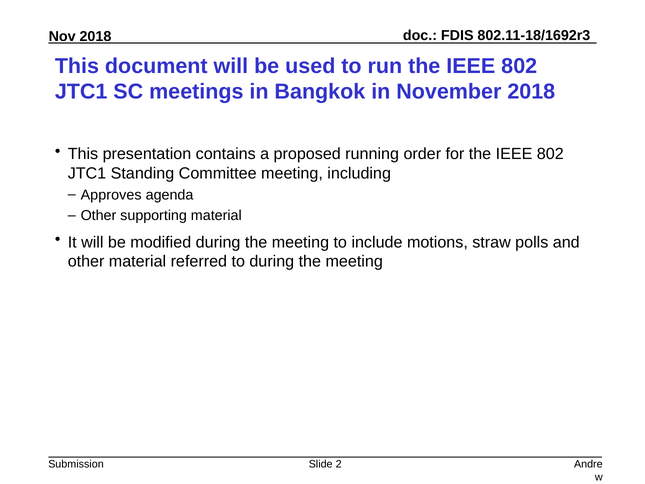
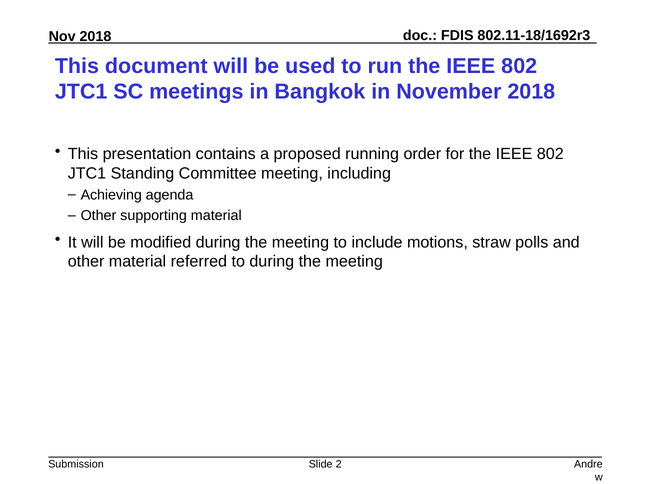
Approves: Approves -> Achieving
